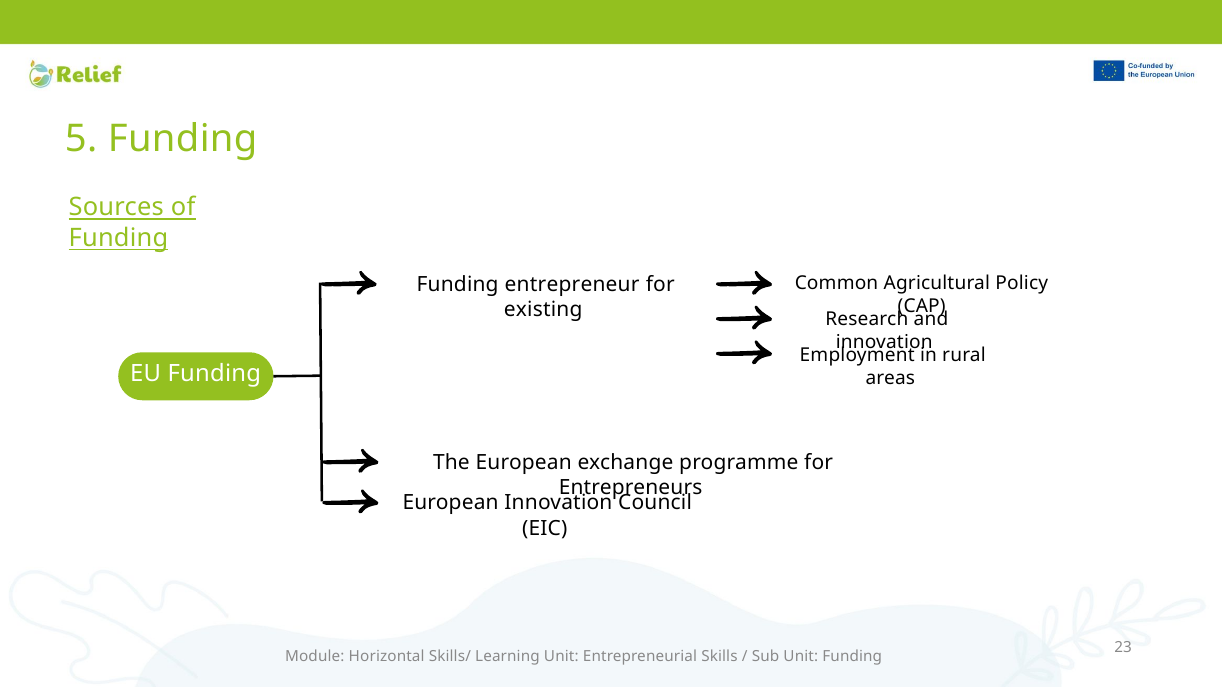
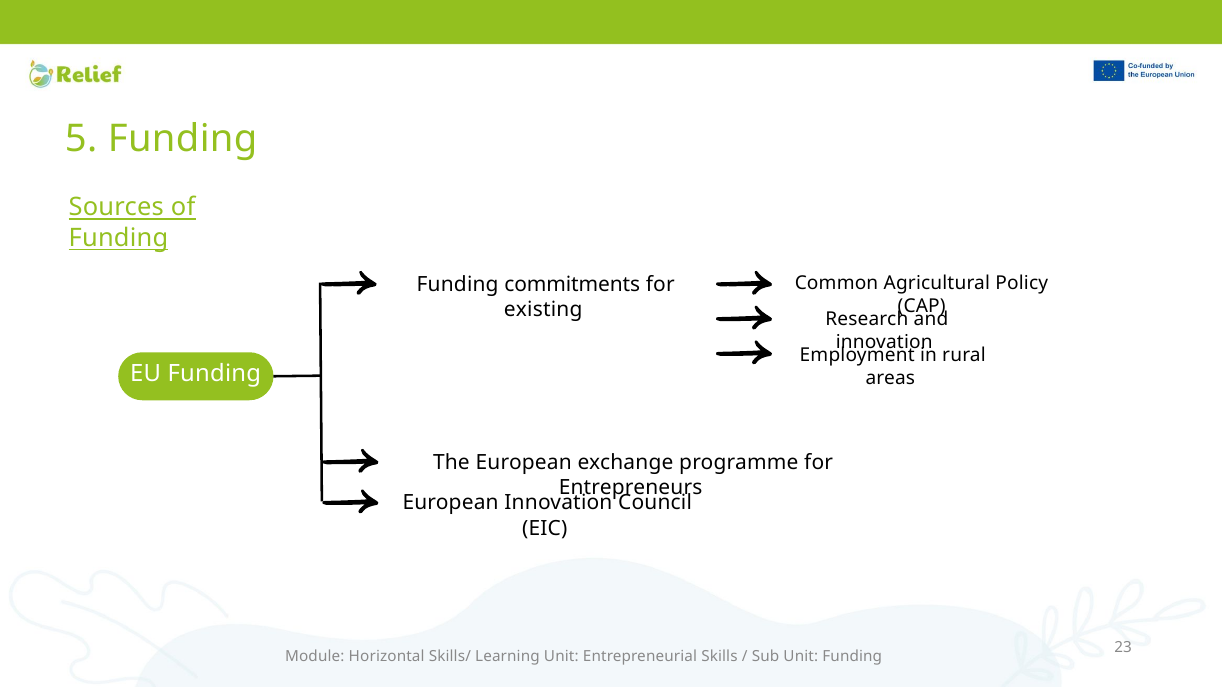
entrepreneur: entrepreneur -> commitments
